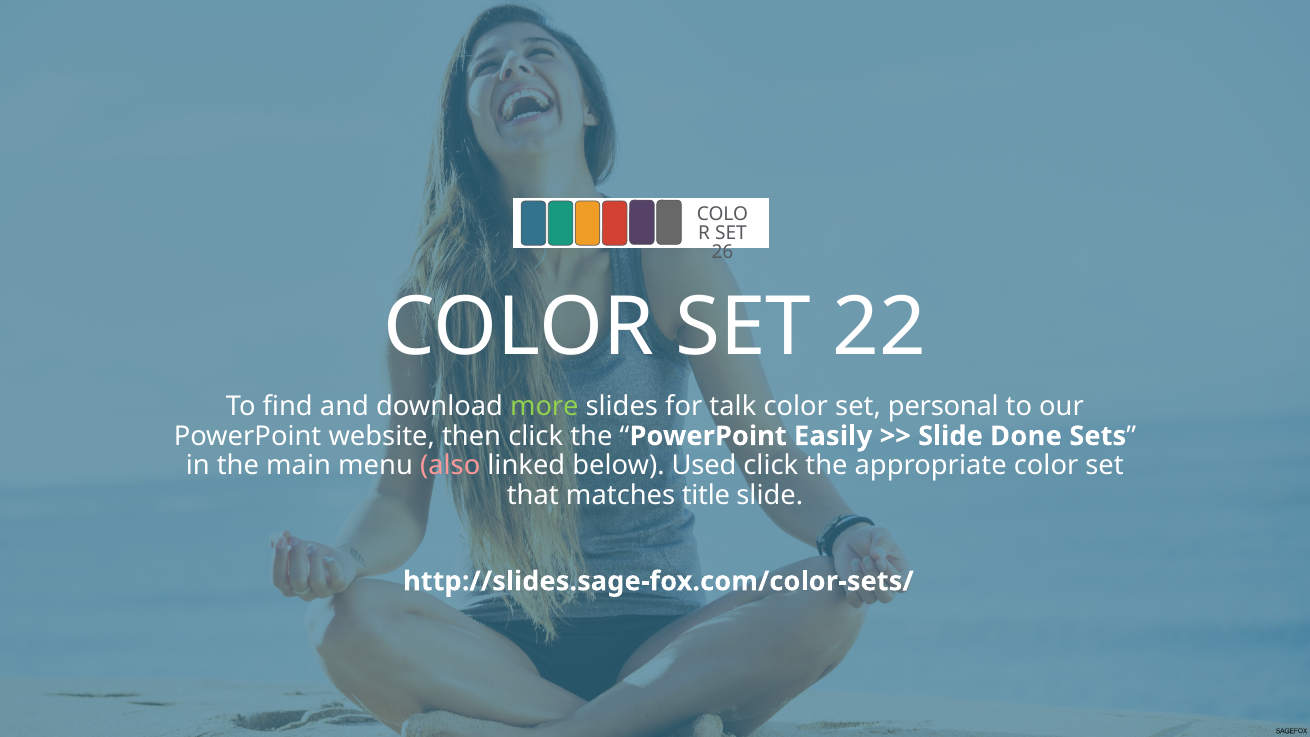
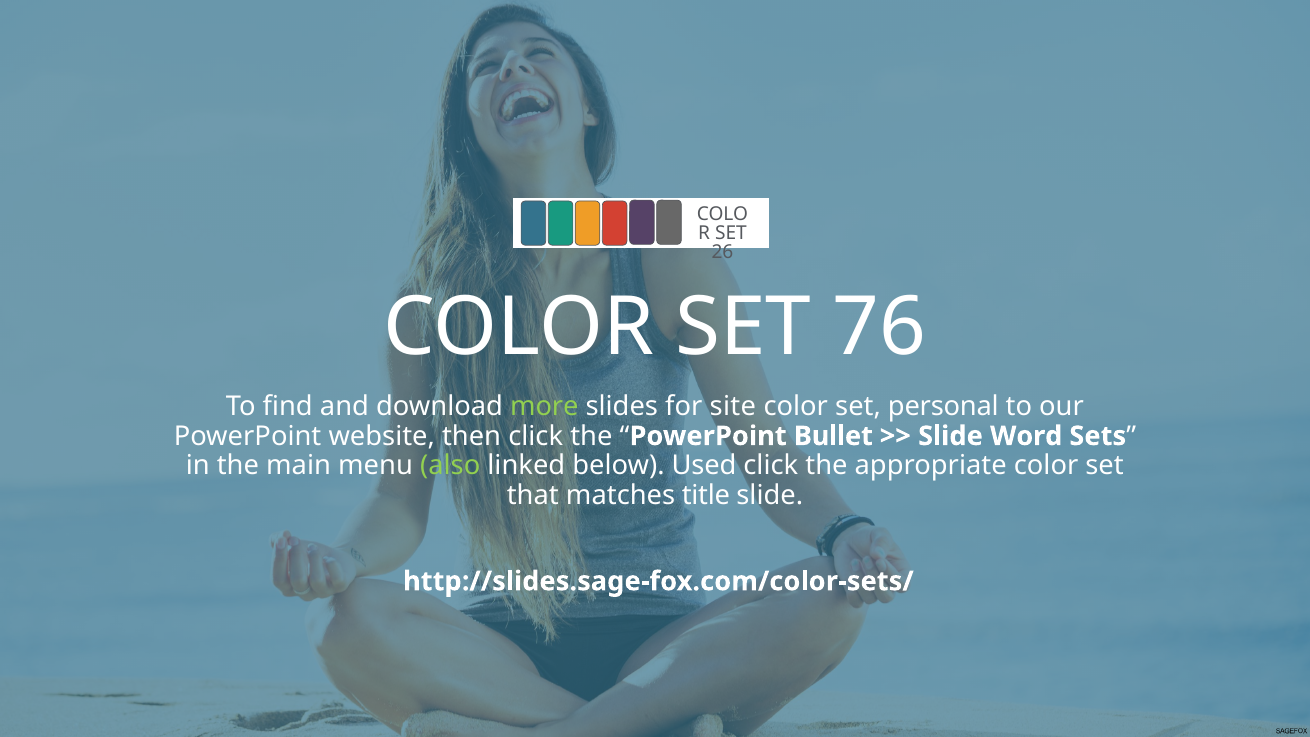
22: 22 -> 76
talk: talk -> site
Easily: Easily -> Bullet
Done: Done -> Word
also colour: pink -> light green
